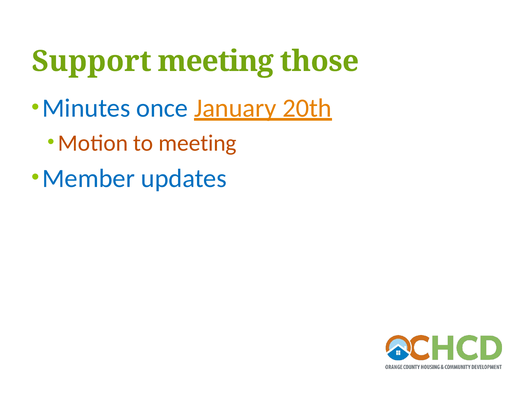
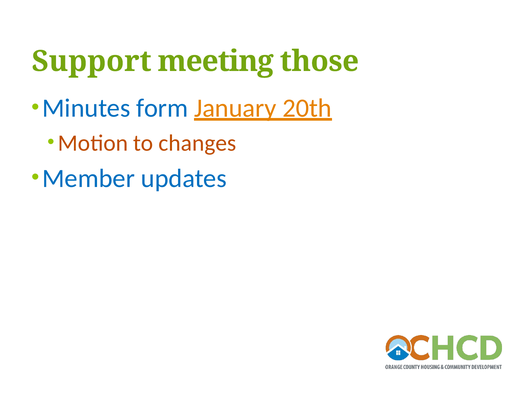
once: once -> form
to meeting: meeting -> changes
